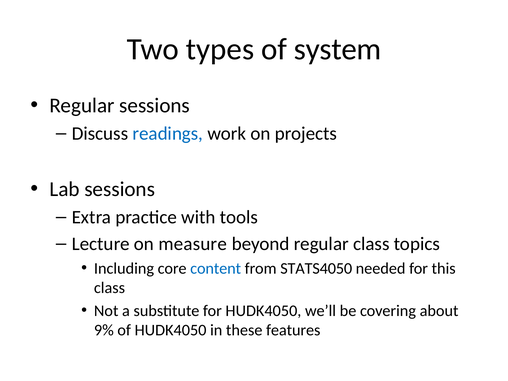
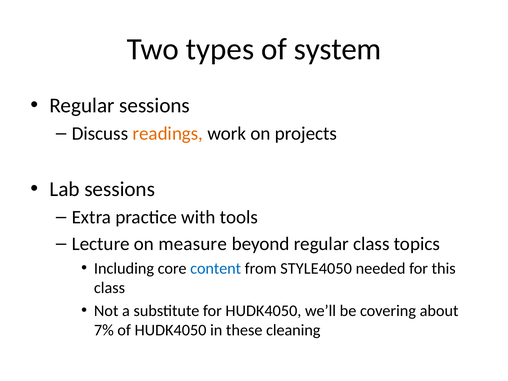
readings colour: blue -> orange
STATS4050: STATS4050 -> STYLE4050
9%: 9% -> 7%
features: features -> cleaning
